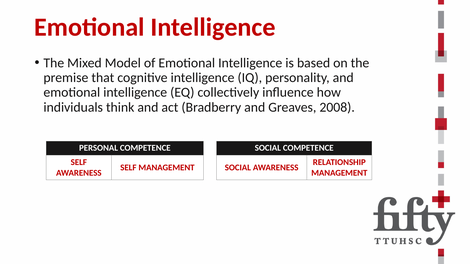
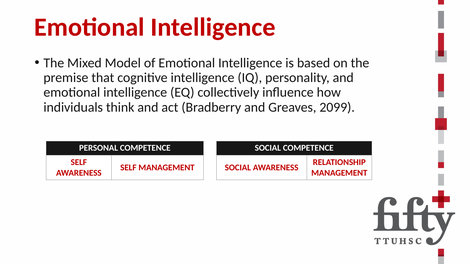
2008: 2008 -> 2099
